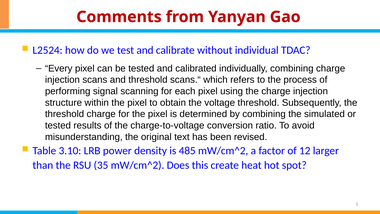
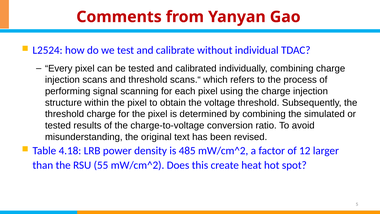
3.10: 3.10 -> 4.18
35: 35 -> 55
